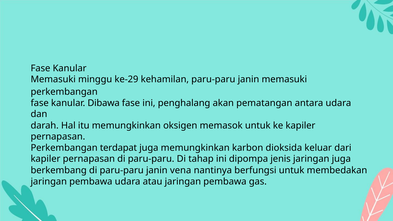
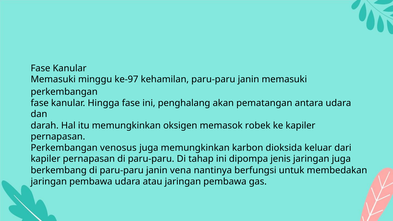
ke-29: ke-29 -> ke-97
Dibawa: Dibawa -> Hingga
memasok untuk: untuk -> robek
terdapat: terdapat -> venosus
